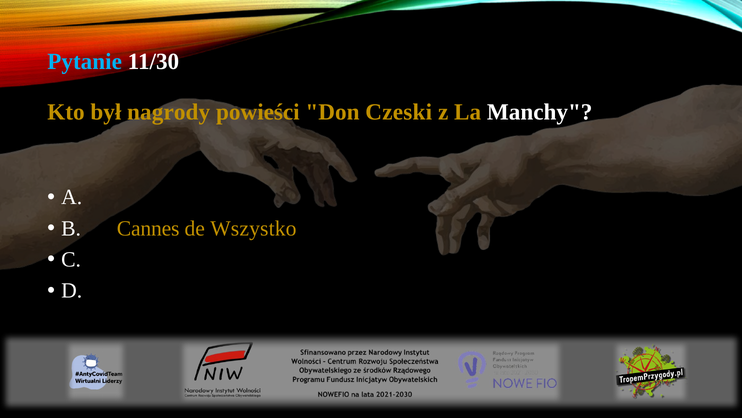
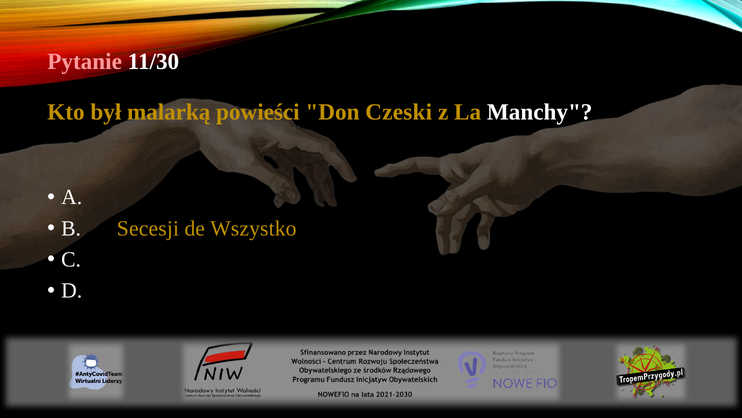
Pytanie colour: light blue -> pink
nagrody: nagrody -> malarką
Cannes: Cannes -> Secesji
